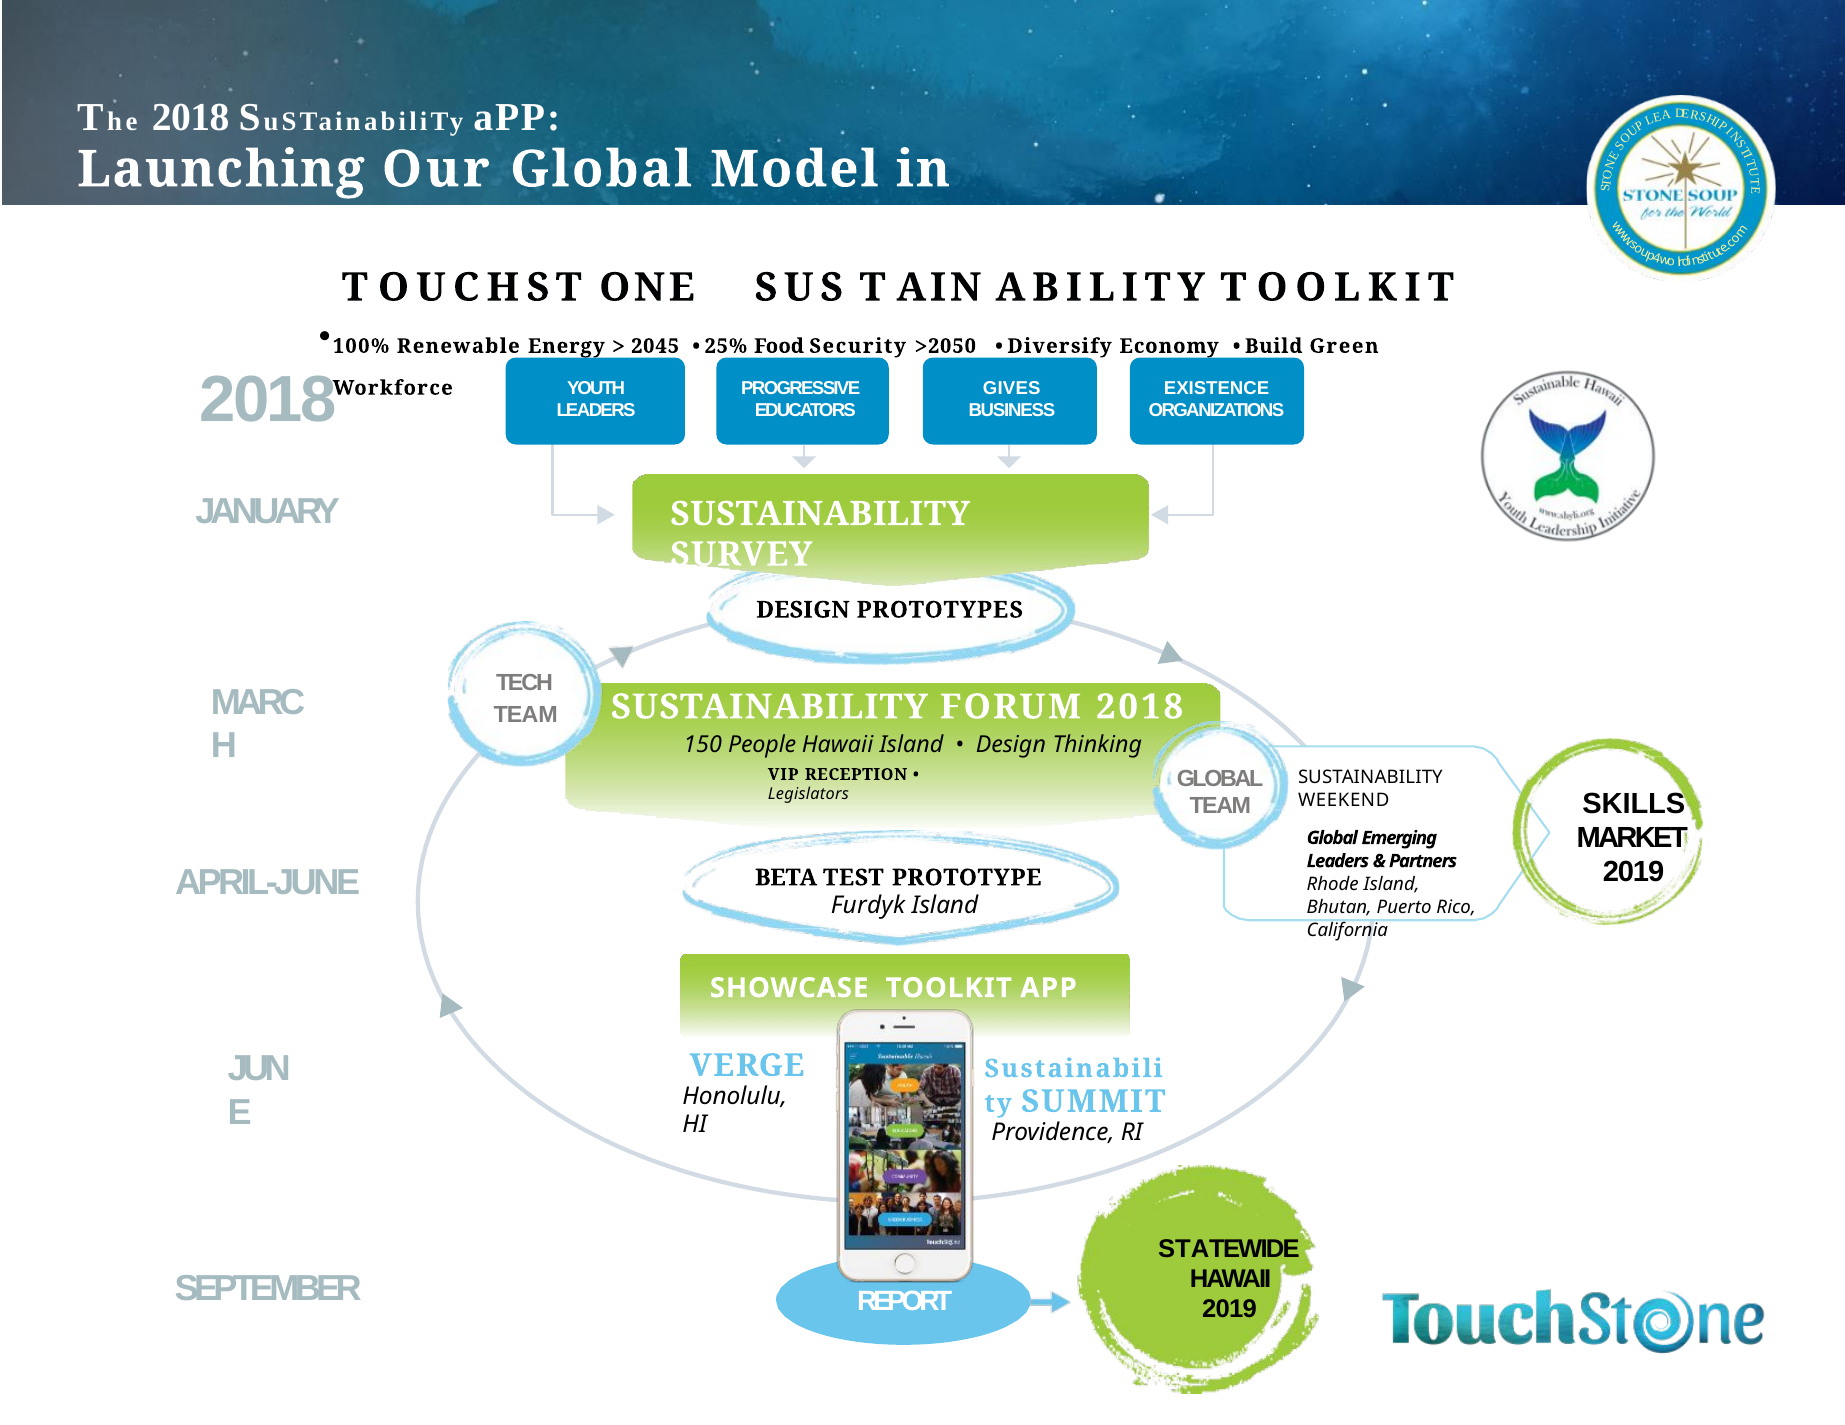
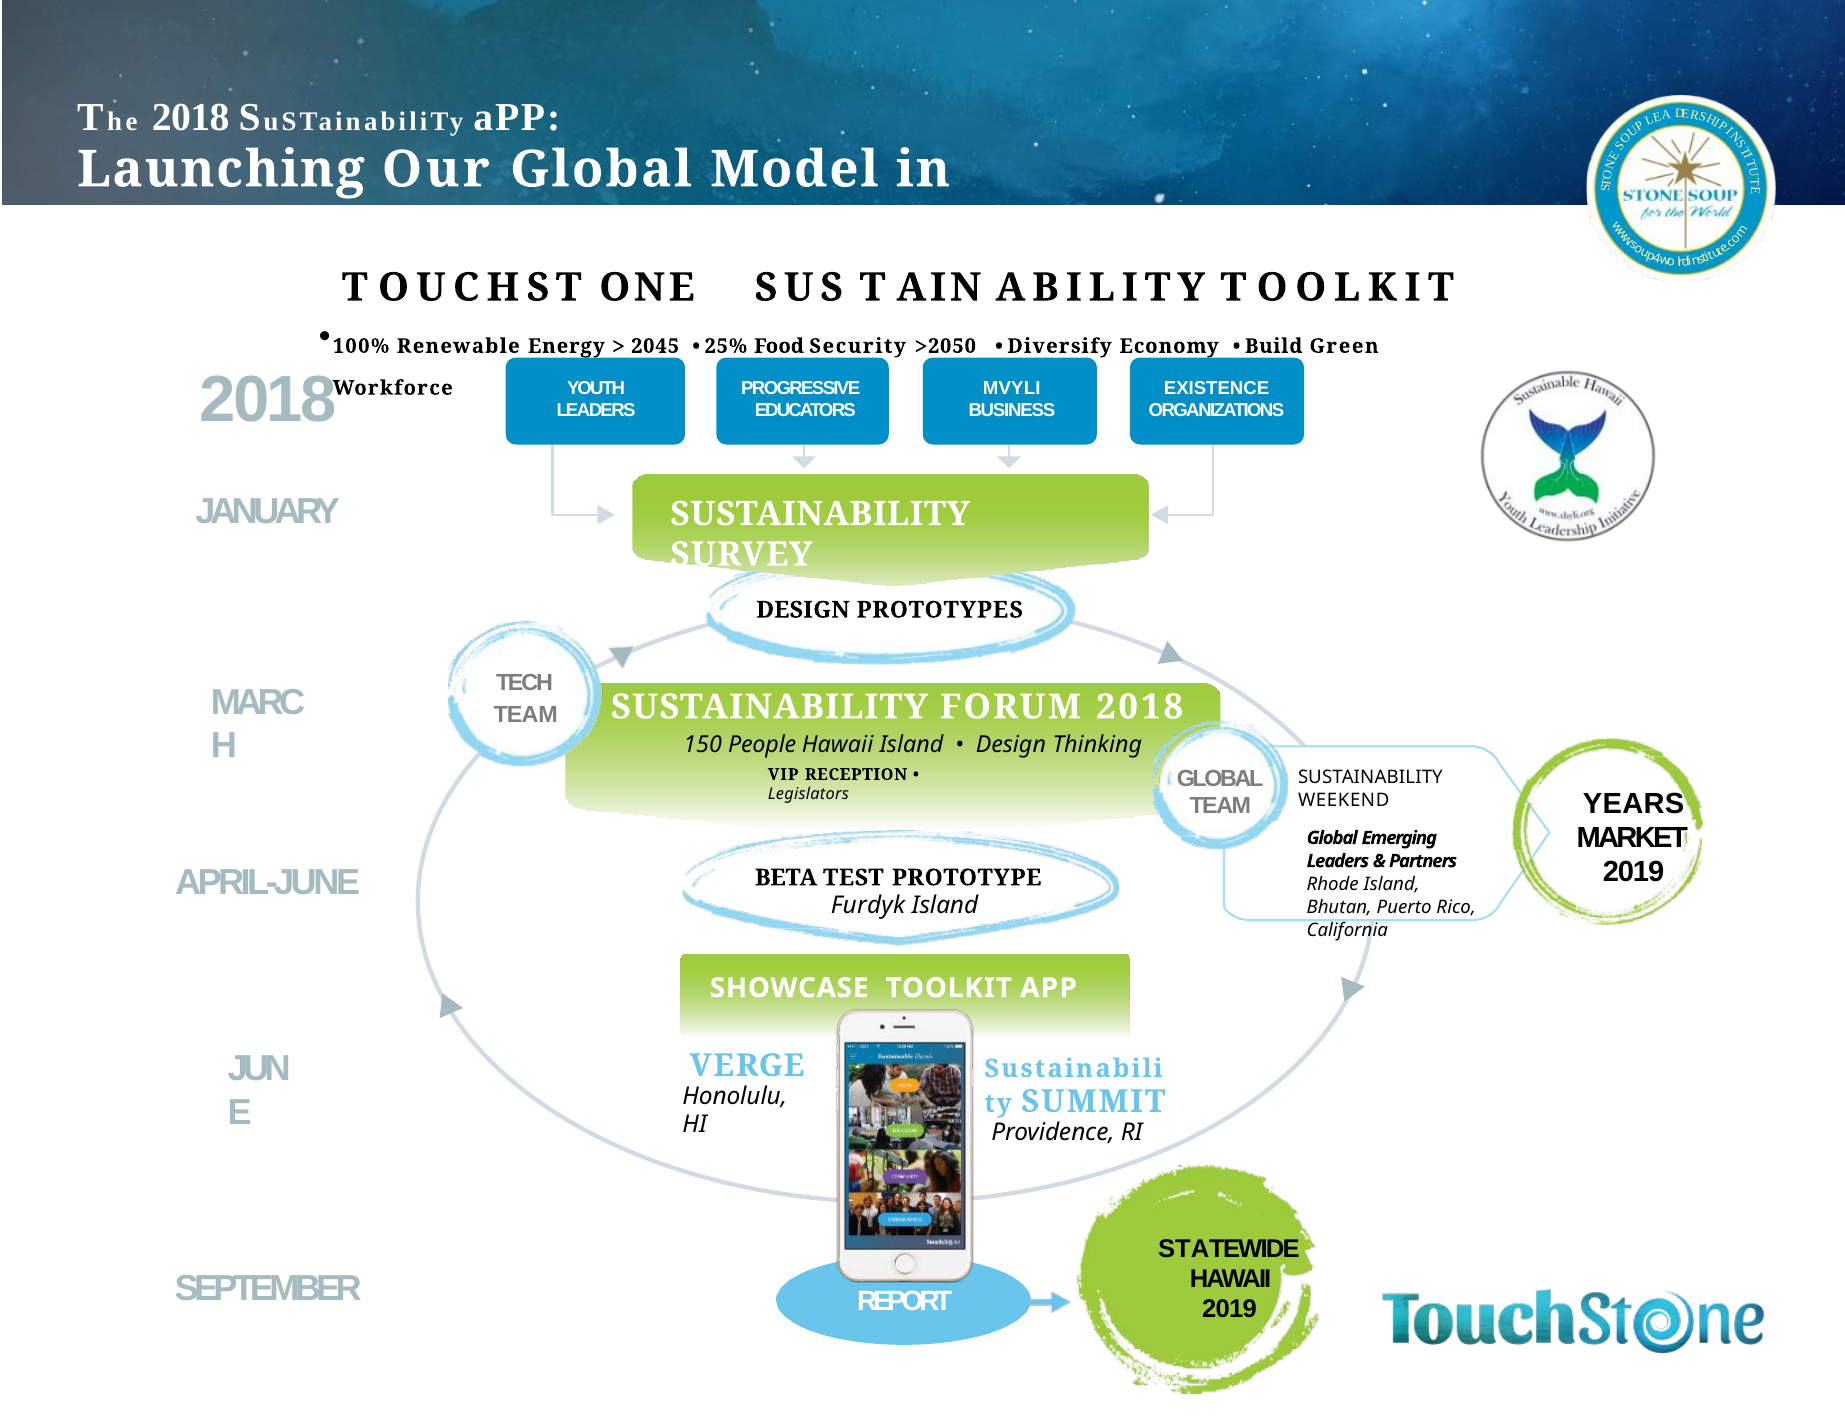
GIVES: GIVES -> MVYLI
SKILLS: SKILLS -> YEARS
